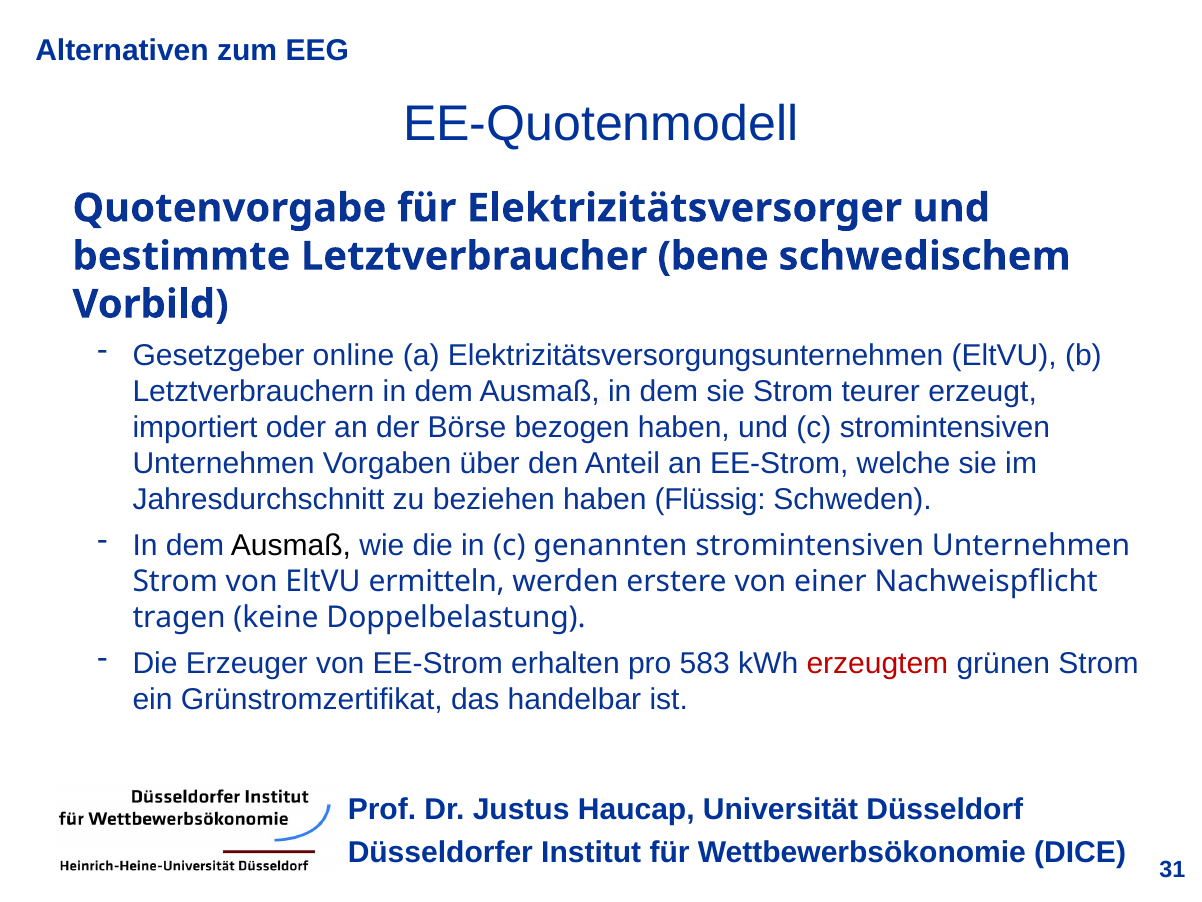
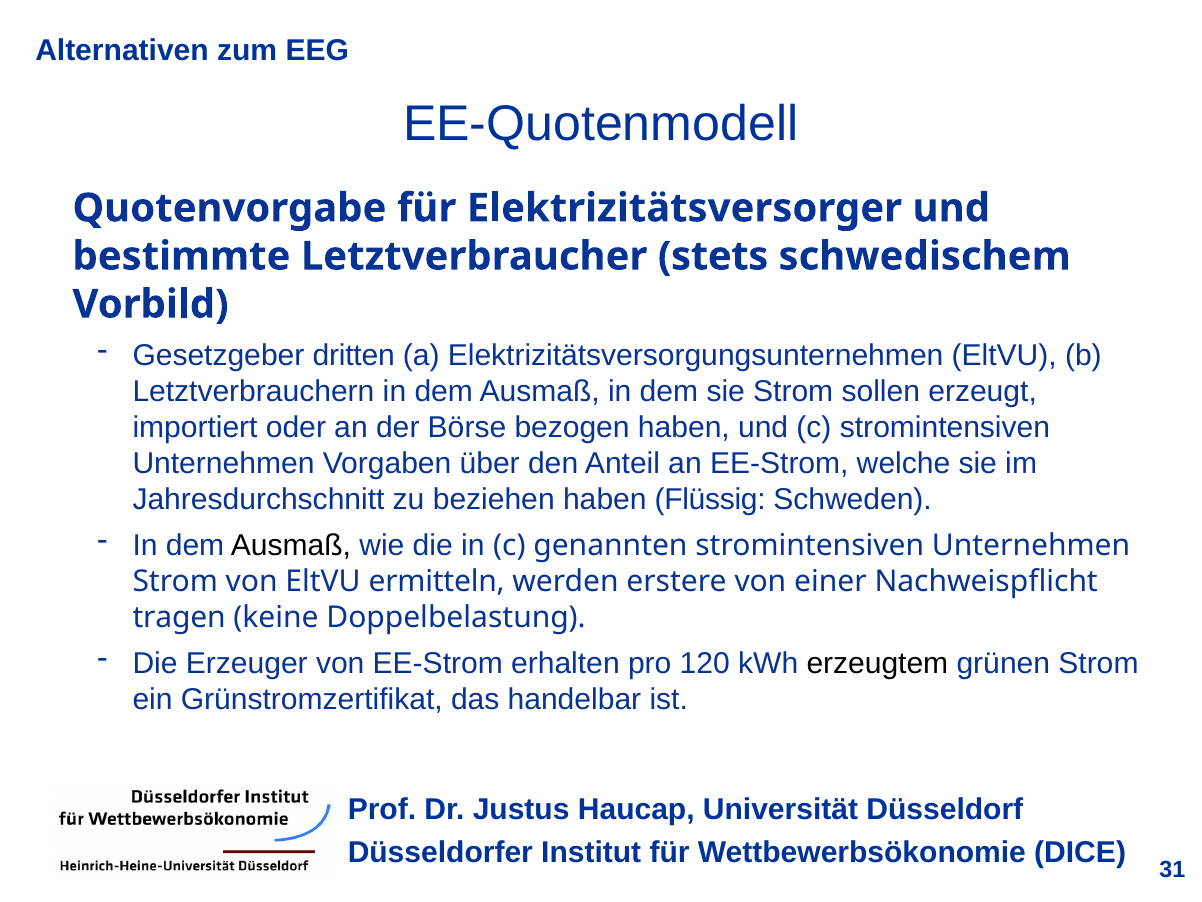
bene: bene -> stets
online: online -> dritten
teurer: teurer -> sollen
583: 583 -> 120
erzeugtem colour: red -> black
